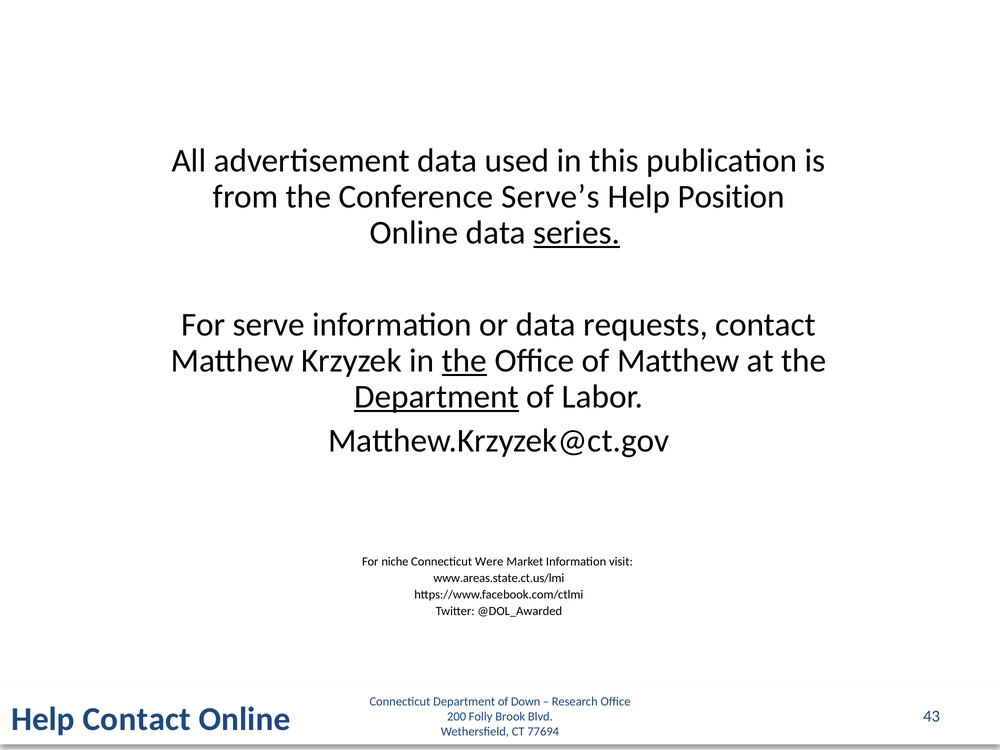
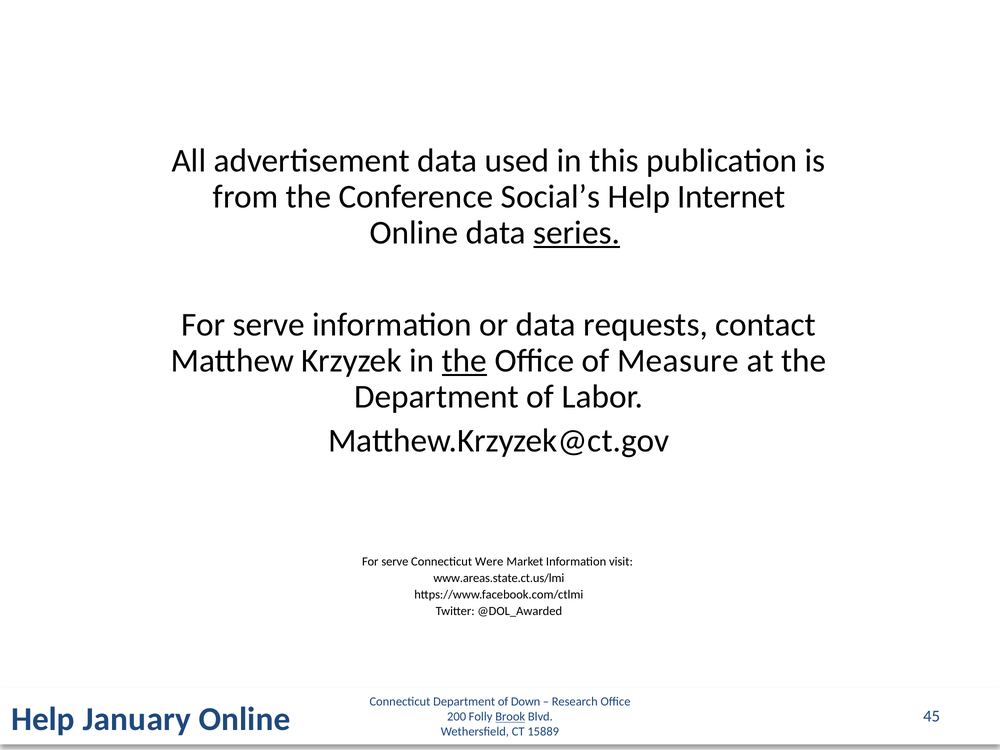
Serve’s: Serve’s -> Social’s
Position: Position -> Internet
of Matthew: Matthew -> Measure
Department at (436, 397) underline: present -> none
niche at (395, 562): niche -> serve
Help Contact: Contact -> January
43: 43 -> 45
Brook underline: none -> present
77694: 77694 -> 15889
